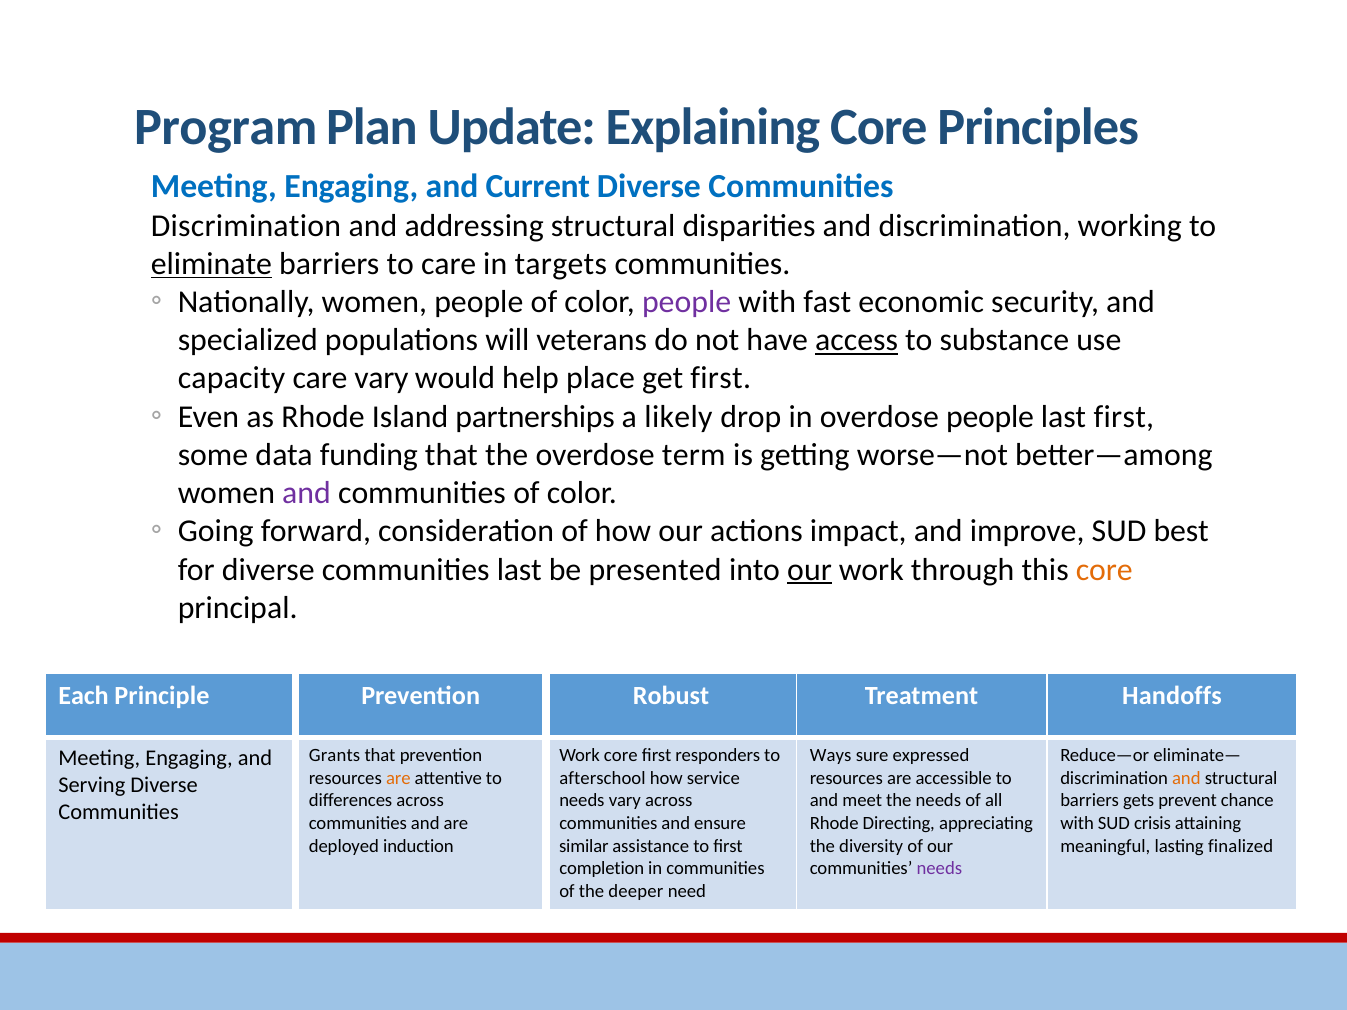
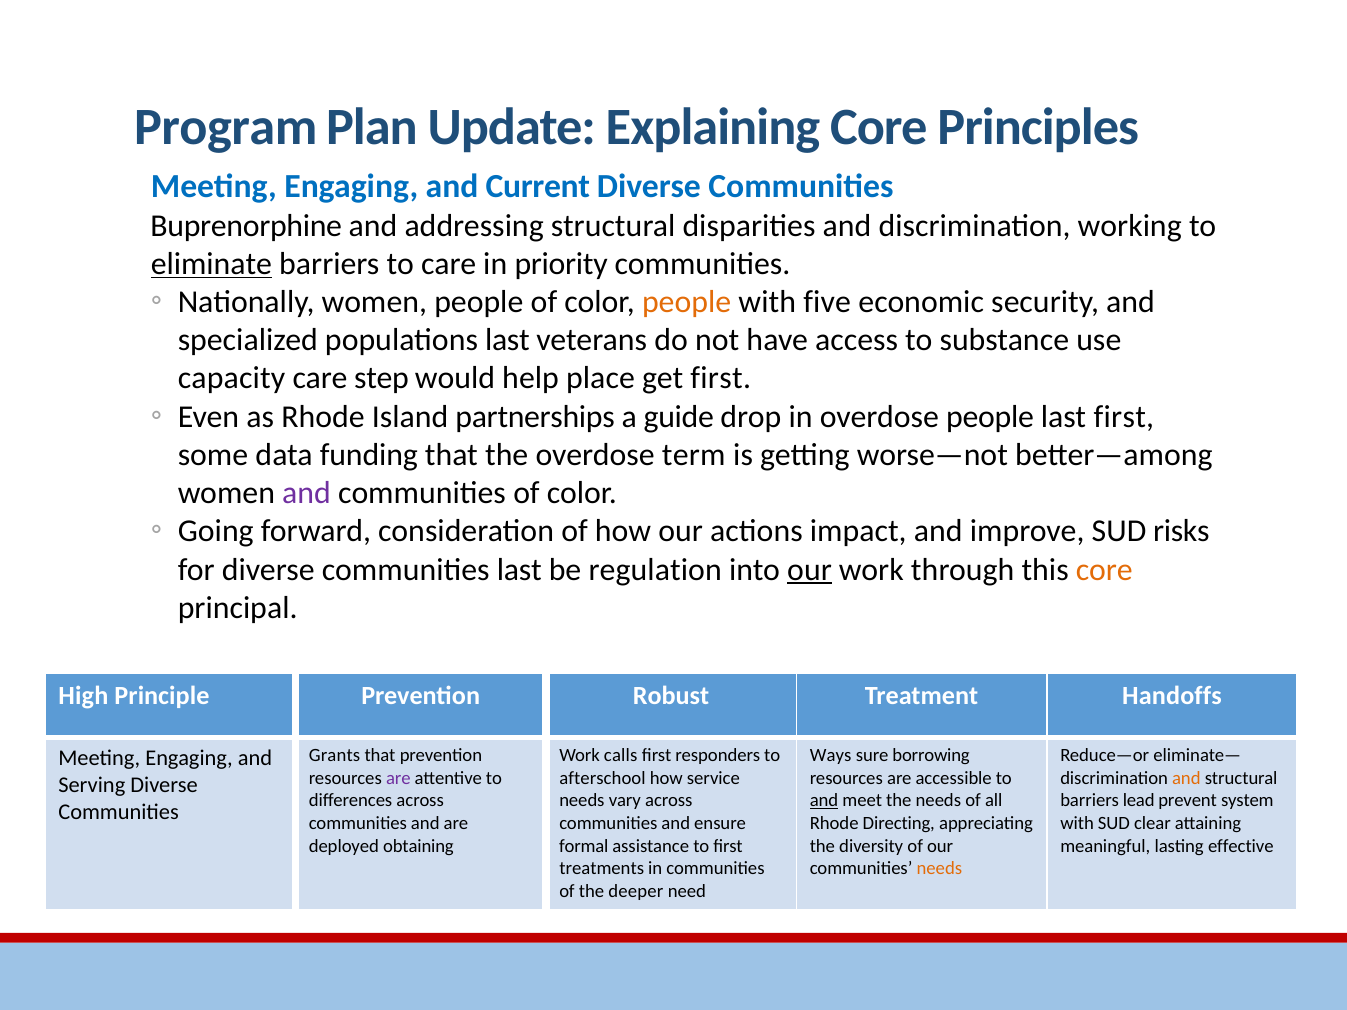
Discrimination at (246, 226): Discrimination -> Buprenorphine
targets: targets -> priority
people at (687, 302) colour: purple -> orange
fast: fast -> five
populations will: will -> last
access underline: present -> none
care vary: vary -> step
likely: likely -> guide
best: best -> risks
presented: presented -> regulation
Each: Each -> High
Work core: core -> calls
expressed: expressed -> borrowing
are at (398, 778) colour: orange -> purple
and at (824, 801) underline: none -> present
gets: gets -> lead
chance: chance -> system
crisis: crisis -> clear
induction: induction -> obtaining
similar: similar -> formal
finalized: finalized -> effective
completion: completion -> treatments
needs at (939, 869) colour: purple -> orange
